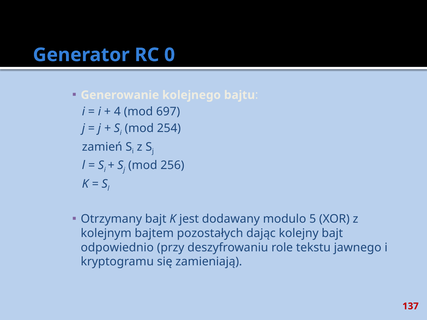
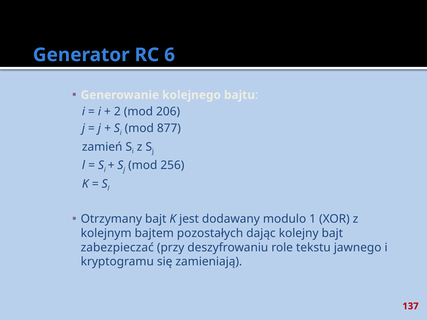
0: 0 -> 6
4: 4 -> 2
697: 697 -> 206
254: 254 -> 877
5: 5 -> 1
odpowiednio: odpowiednio -> zabezpieczać
